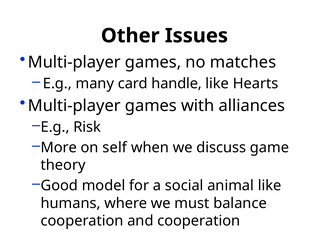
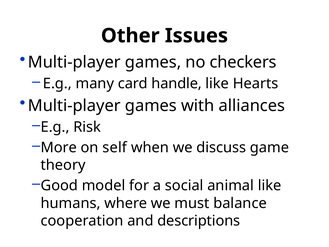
matches: matches -> checkers
and cooperation: cooperation -> descriptions
